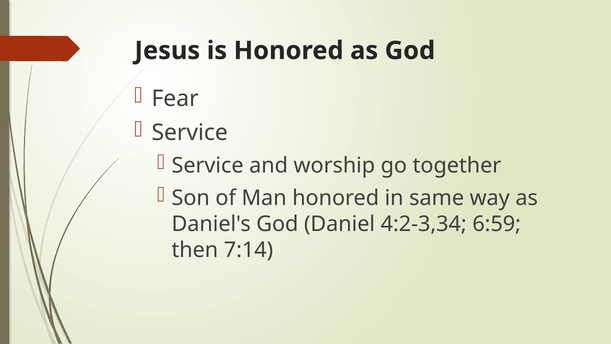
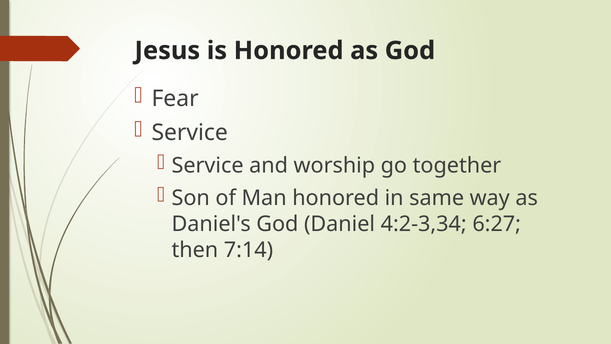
6:59: 6:59 -> 6:27
